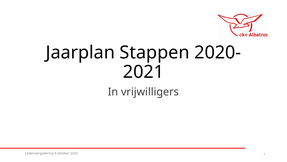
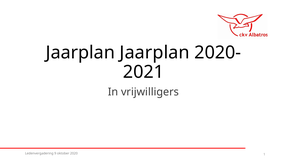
Jaarplan Stappen: Stappen -> Jaarplan
